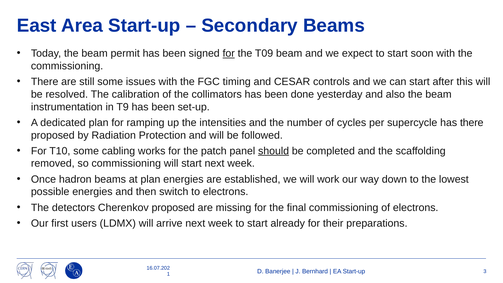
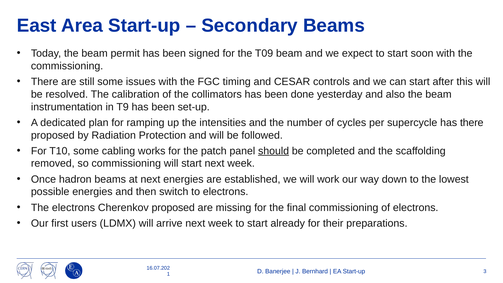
for at (229, 53) underline: present -> none
at plan: plan -> next
The detectors: detectors -> electrons
